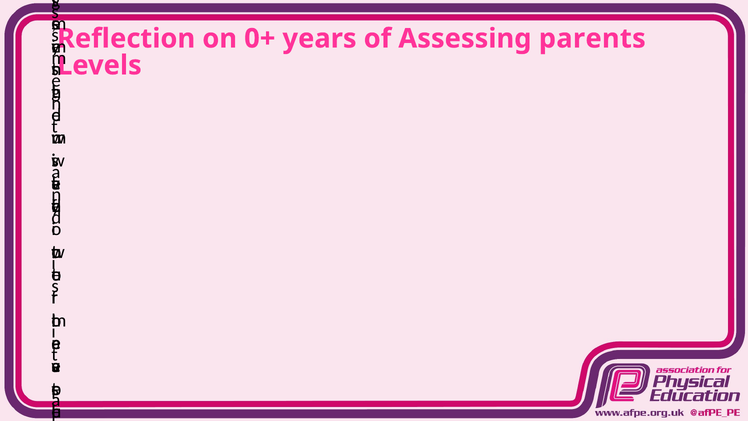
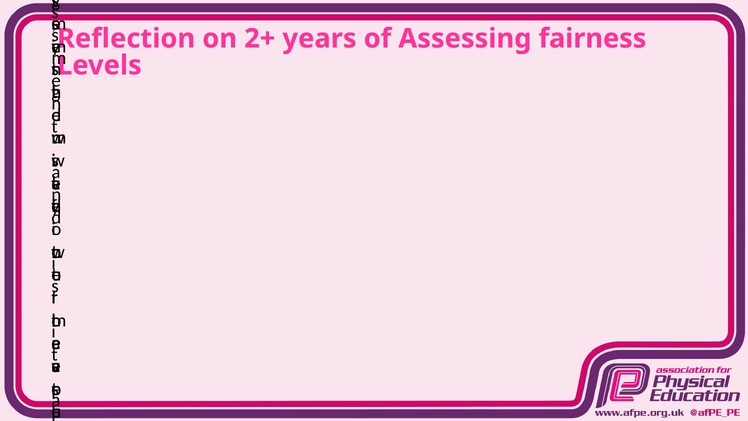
0+: 0+ -> 2+
parents: parents -> fairness
